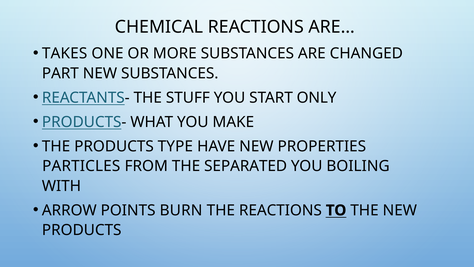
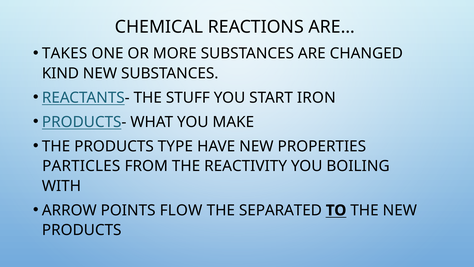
PART: PART -> KIND
ONLY: ONLY -> IRON
SEPARATED: SEPARATED -> REACTIVITY
BURN: BURN -> FLOW
THE REACTIONS: REACTIONS -> SEPARATED
